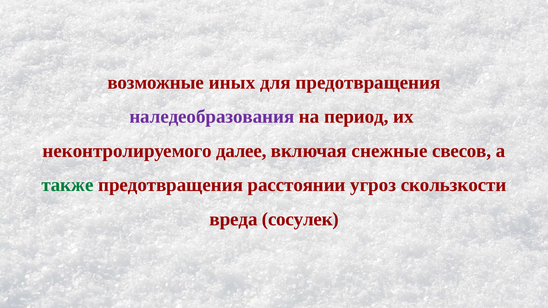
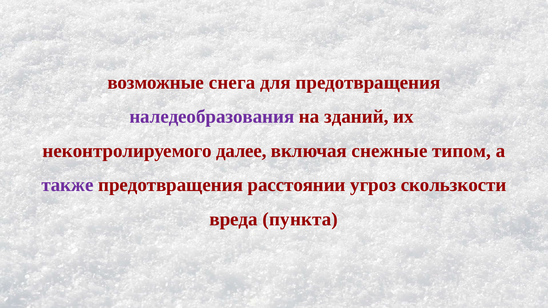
иных: иных -> снега
период: период -> зданий
свесов: свесов -> типом
также colour: green -> purple
сосулек: сосулек -> пункта
